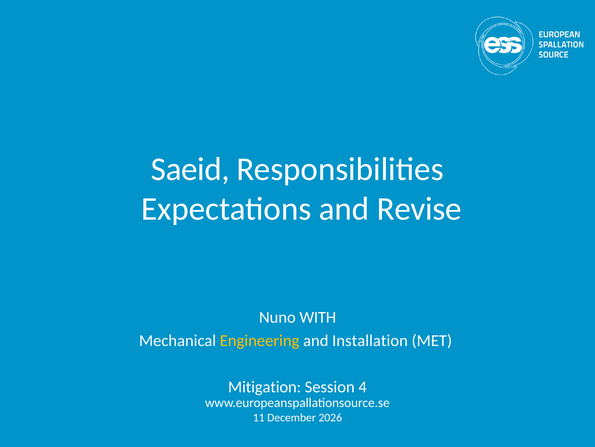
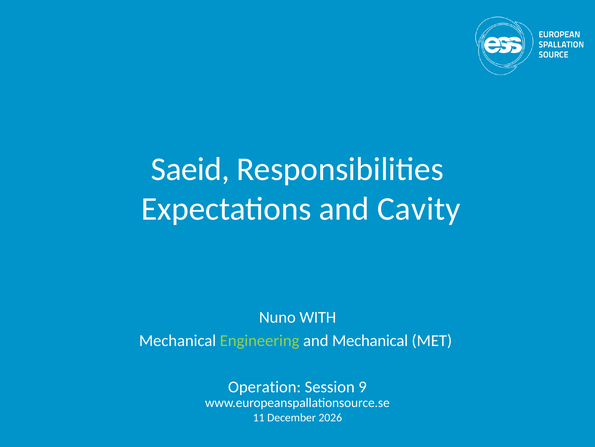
Revise: Revise -> Cavity
Engineering colour: yellow -> light green
and Installation: Installation -> Mechanical
Mitigation: Mitigation -> Operation
4: 4 -> 9
